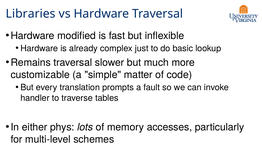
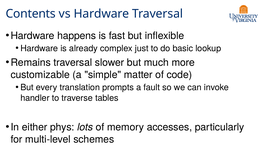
Libraries: Libraries -> Contents
modified: modified -> happens
